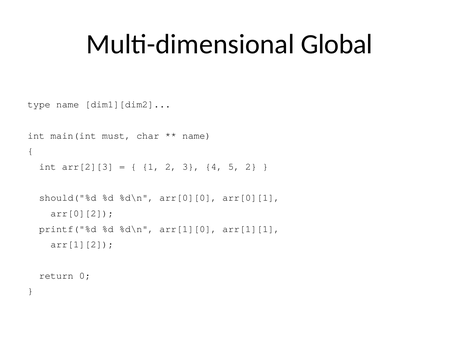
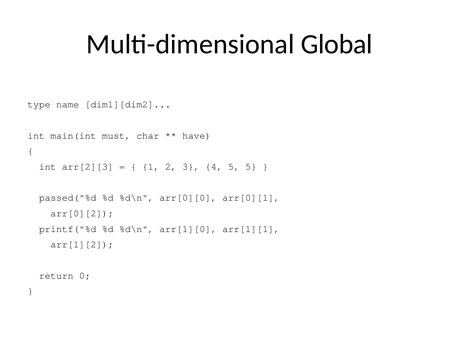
name at (197, 136): name -> have
5 2: 2 -> 5
should("%d: should("%d -> passed("%d
